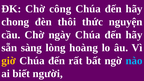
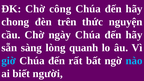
thôi: thôi -> trên
hoàng: hoàng -> quanh
giờ colour: yellow -> light blue
